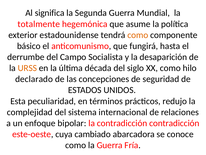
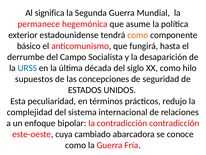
totalmente: totalmente -> permanece
URSS colour: orange -> blue
declarado: declarado -> supuestos
